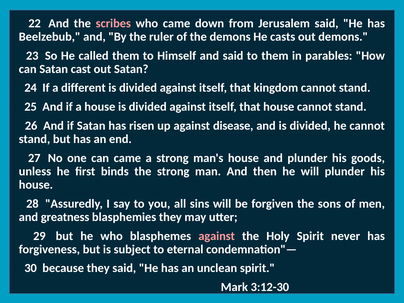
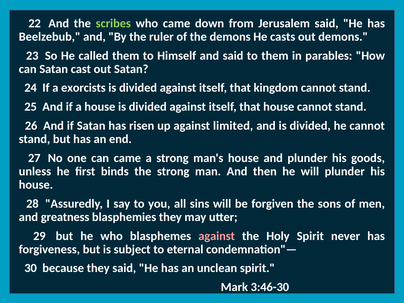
scribes colour: pink -> light green
different: different -> exorcists
disease: disease -> limited
3:12-30: 3:12-30 -> 3:46-30
